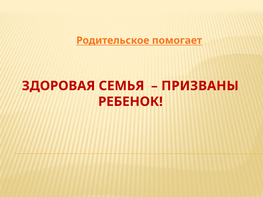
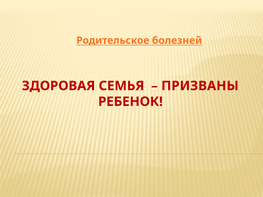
помогает: помогает -> болезней
